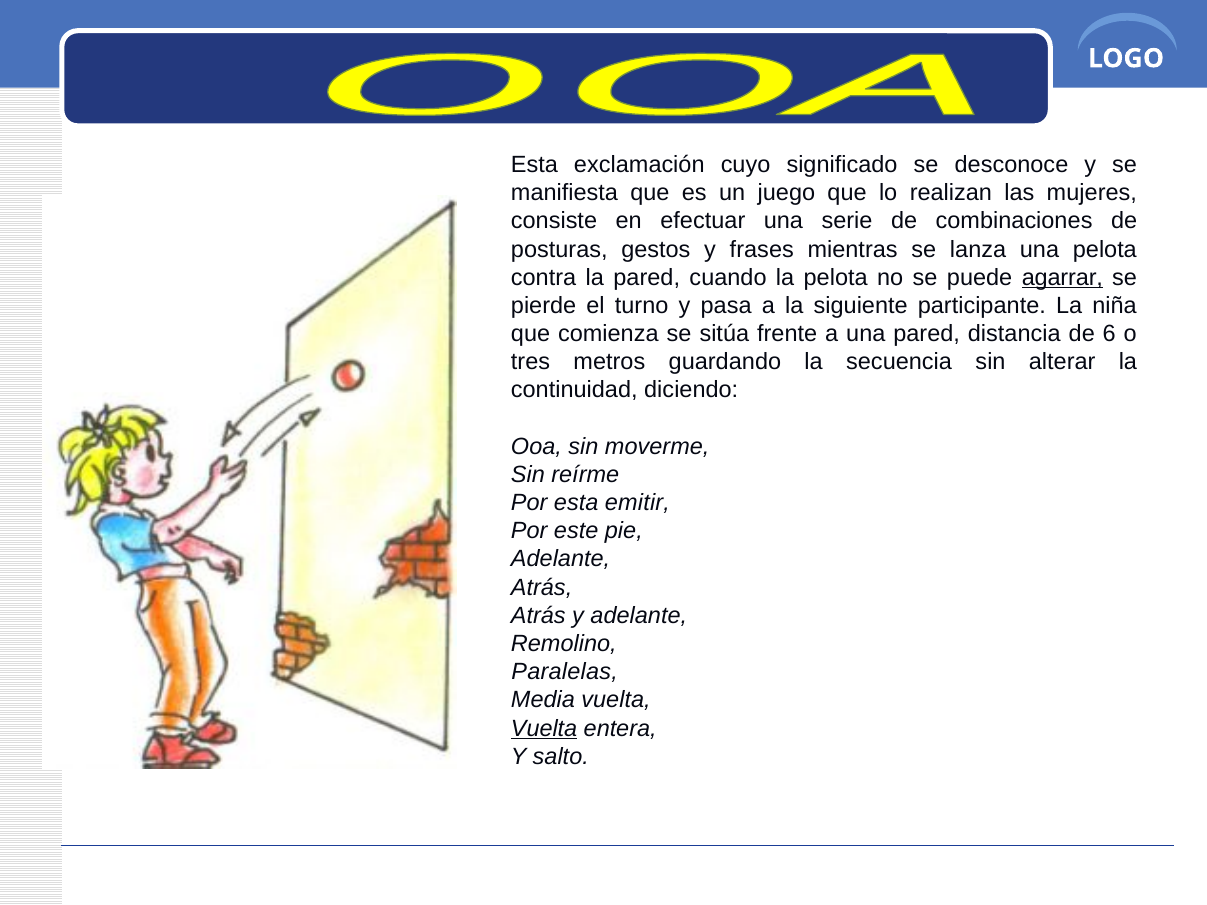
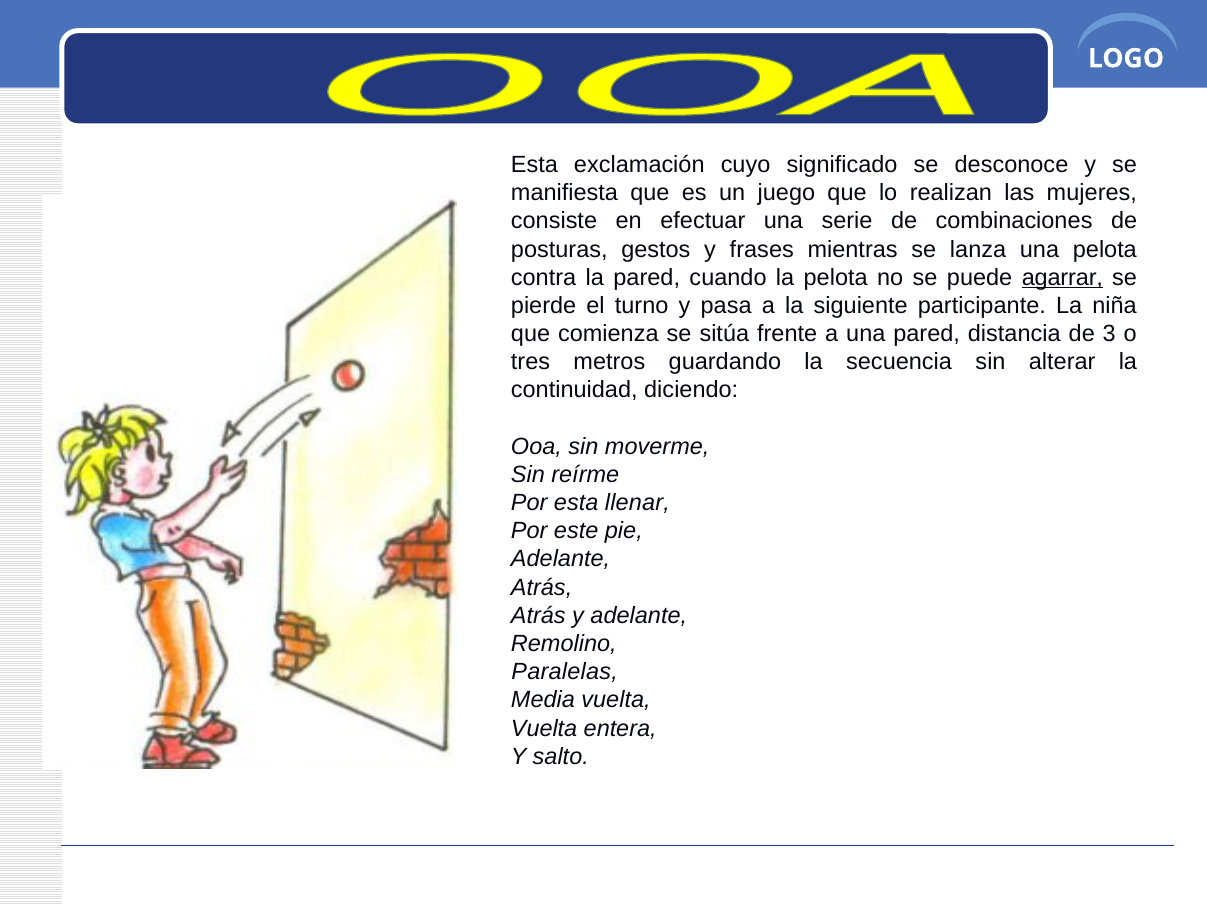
6: 6 -> 3
emitir: emitir -> llenar
Vuelta at (544, 728) underline: present -> none
